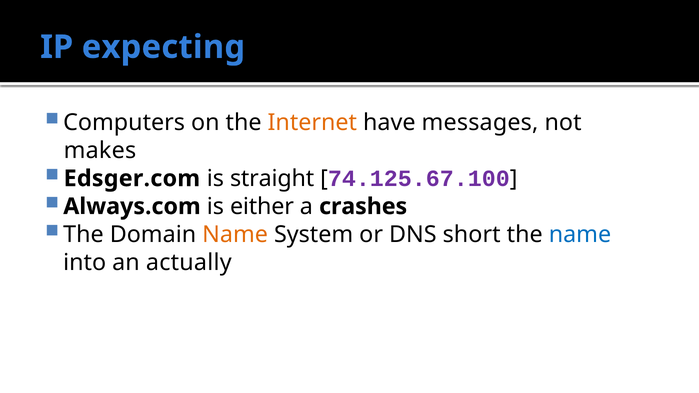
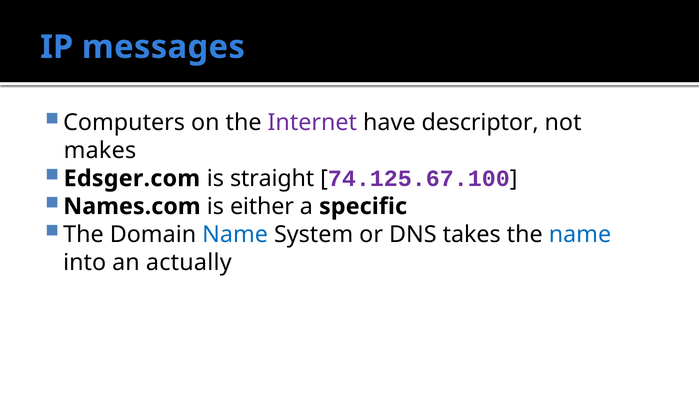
expecting: expecting -> messages
Internet colour: orange -> purple
messages: messages -> descriptor
Always.com: Always.com -> Names.com
crashes: crashes -> specific
Name at (235, 234) colour: orange -> blue
short: short -> takes
